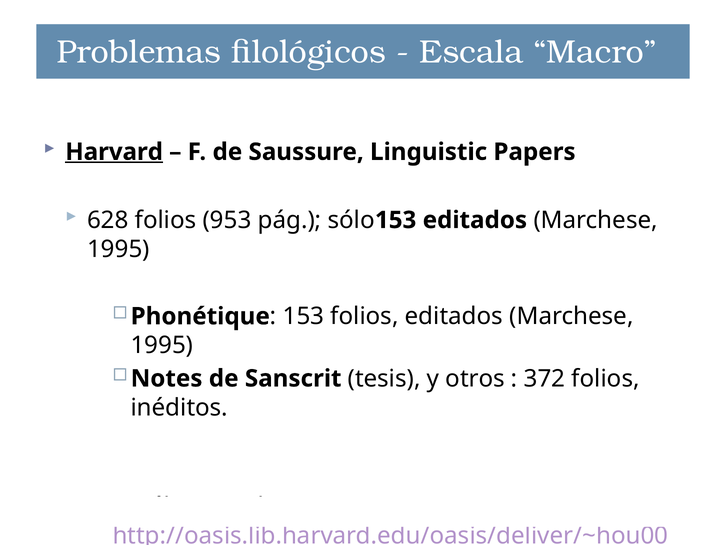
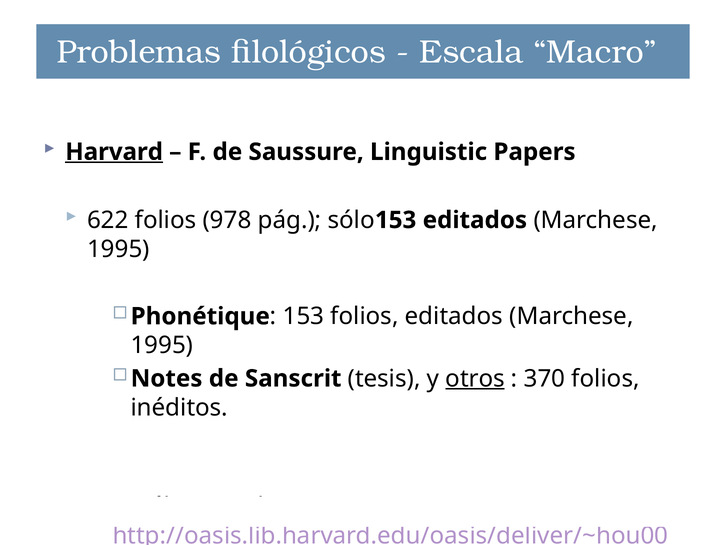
628: 628 -> 622
953: 953 -> 978
otros underline: none -> present
372: 372 -> 370
